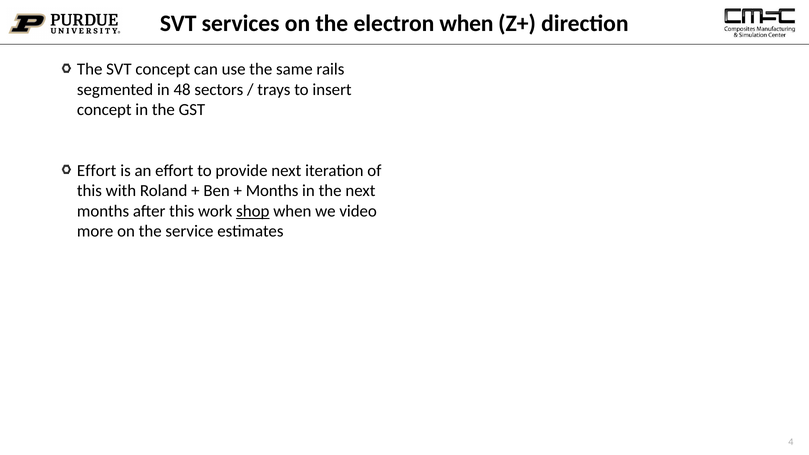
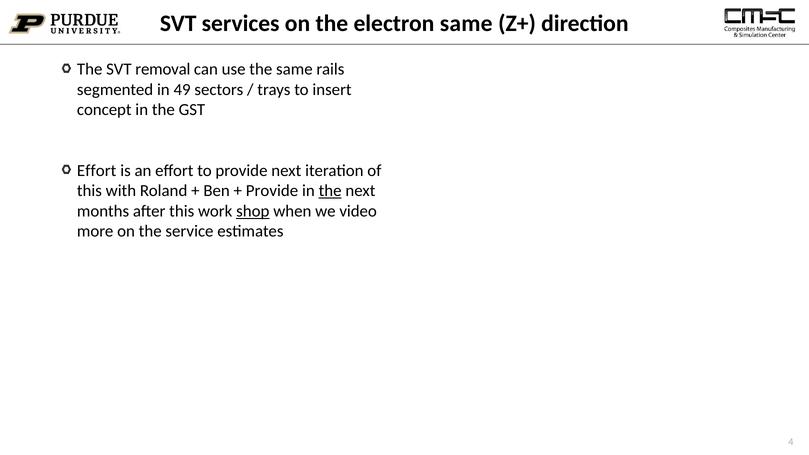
electron when: when -> same
SVT concept: concept -> removal
48: 48 -> 49
Months at (272, 191): Months -> Provide
the at (330, 191) underline: none -> present
